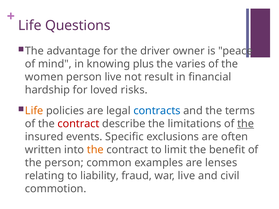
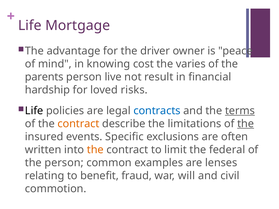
Questions: Questions -> Mortgage
plus: plus -> cost
women: women -> parents
Life at (34, 111) colour: orange -> black
terms underline: none -> present
contract at (78, 124) colour: red -> orange
benefit: benefit -> federal
liability: liability -> benefit
war live: live -> will
